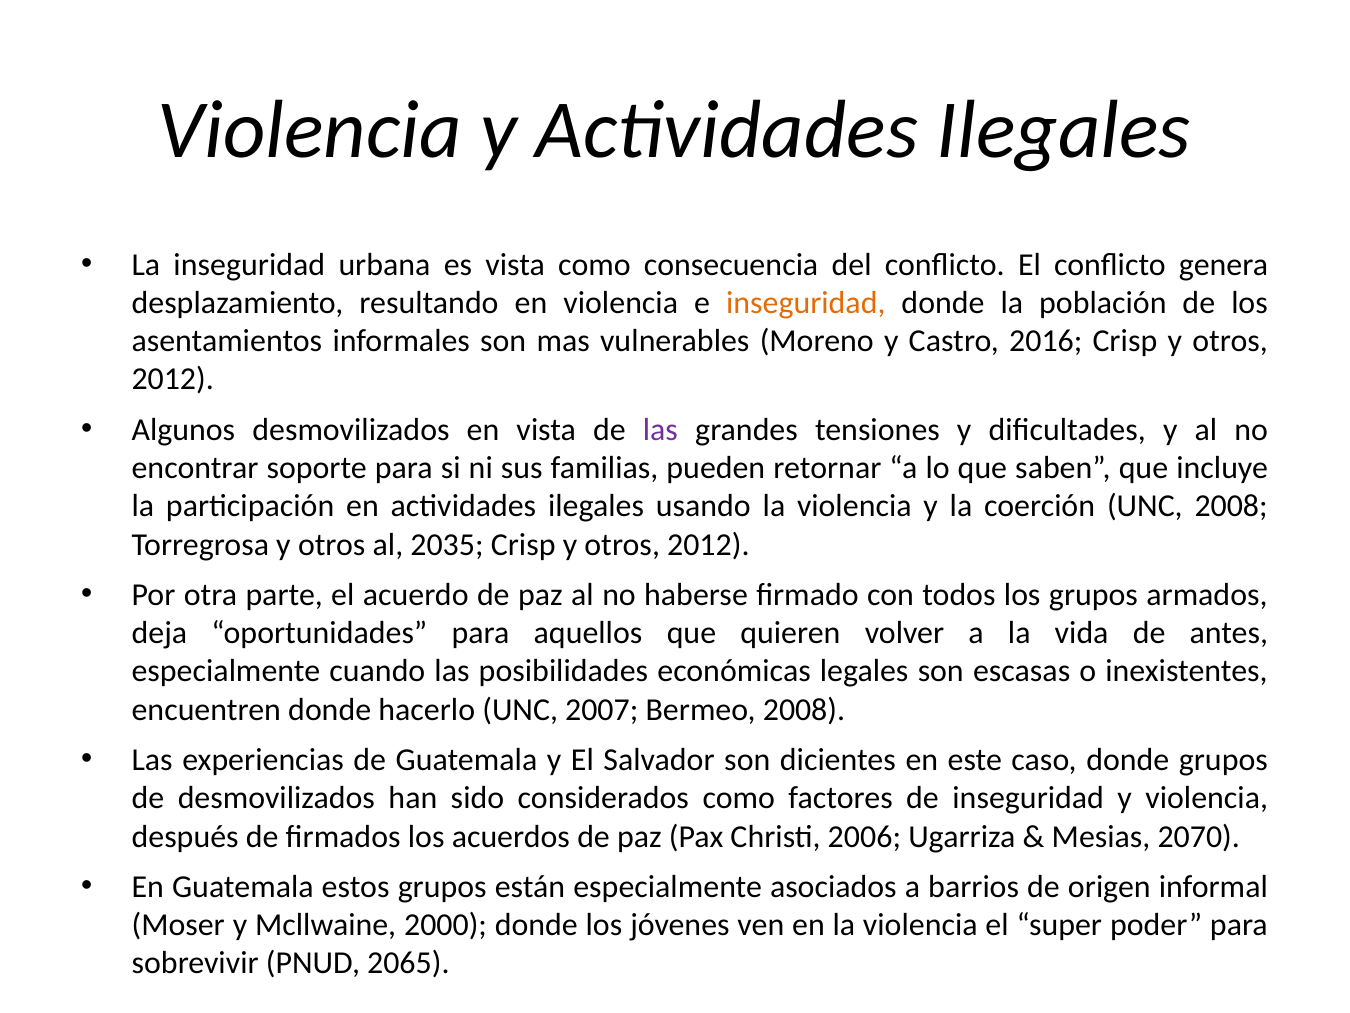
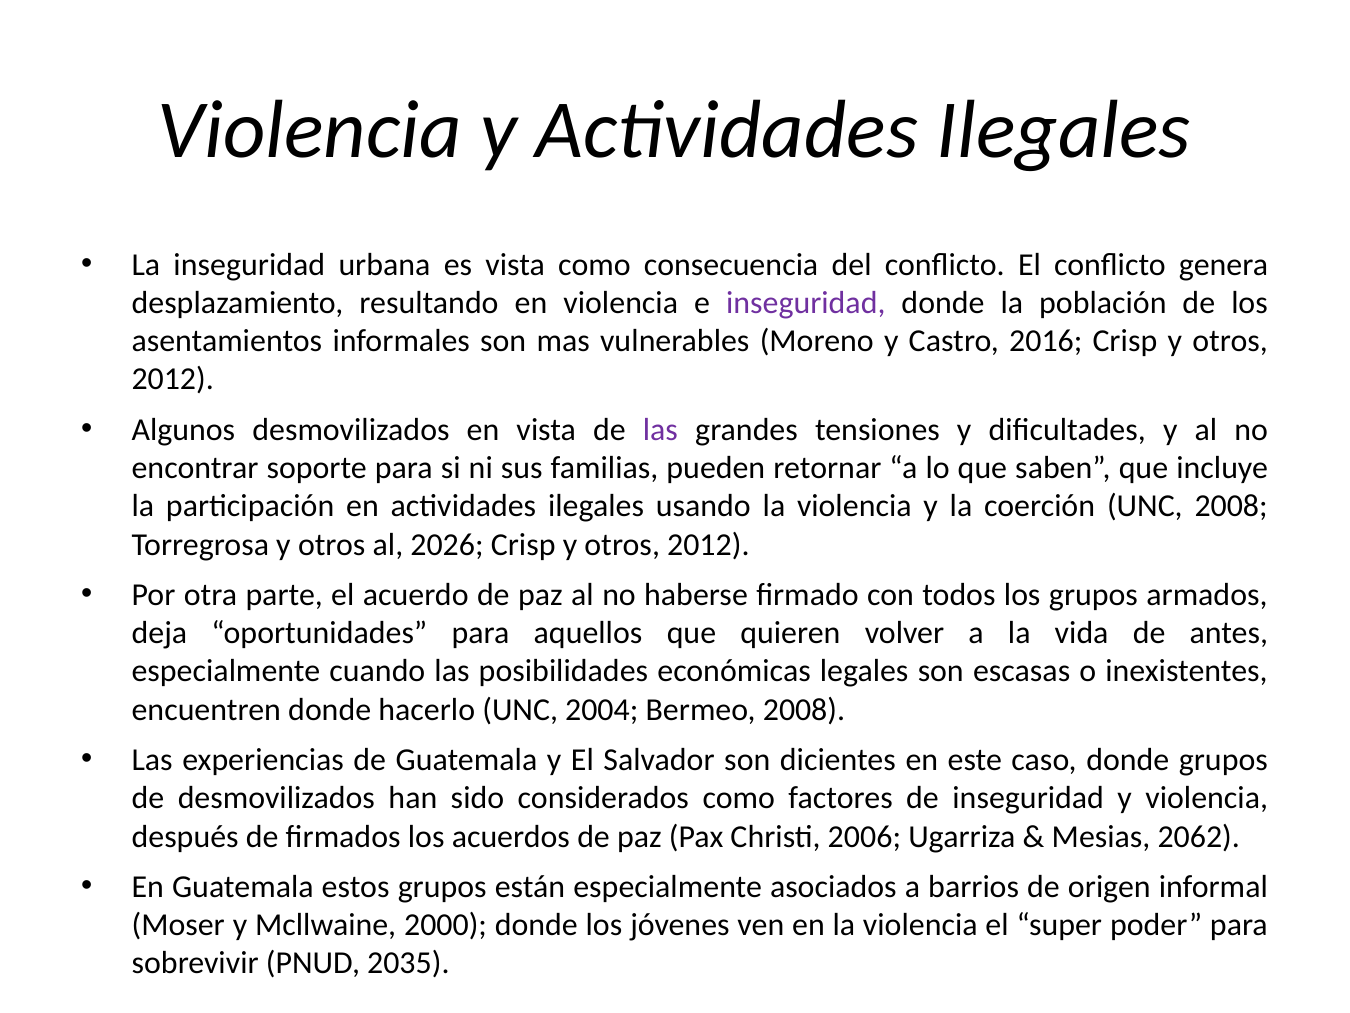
inseguridad at (806, 303) colour: orange -> purple
2035: 2035 -> 2026
2007: 2007 -> 2004
2070: 2070 -> 2062
2065: 2065 -> 2035
